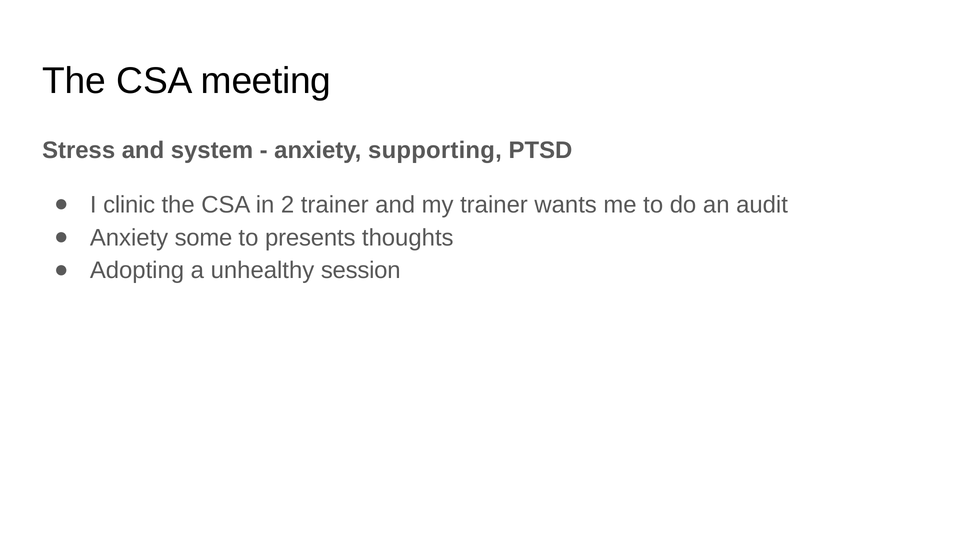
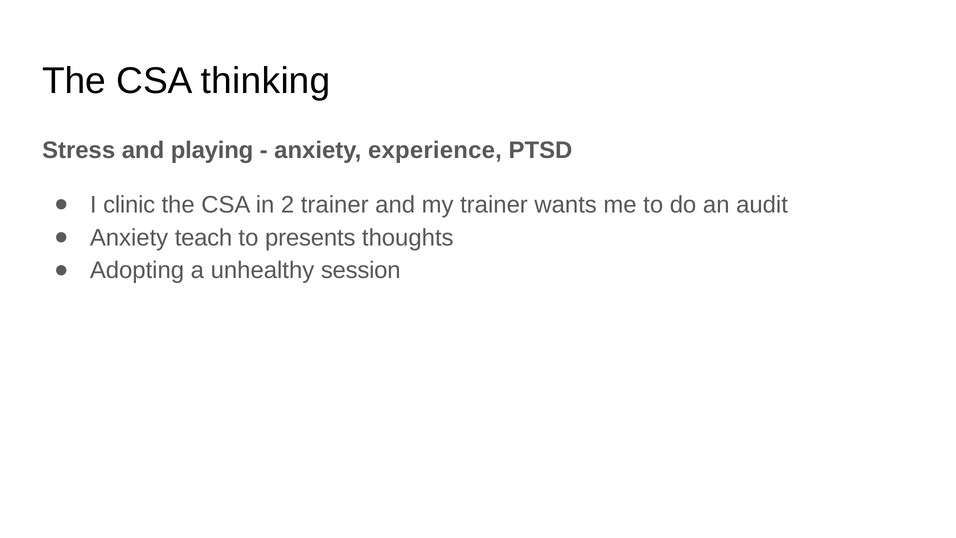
meeting: meeting -> thinking
system: system -> playing
supporting: supporting -> experience
some: some -> teach
